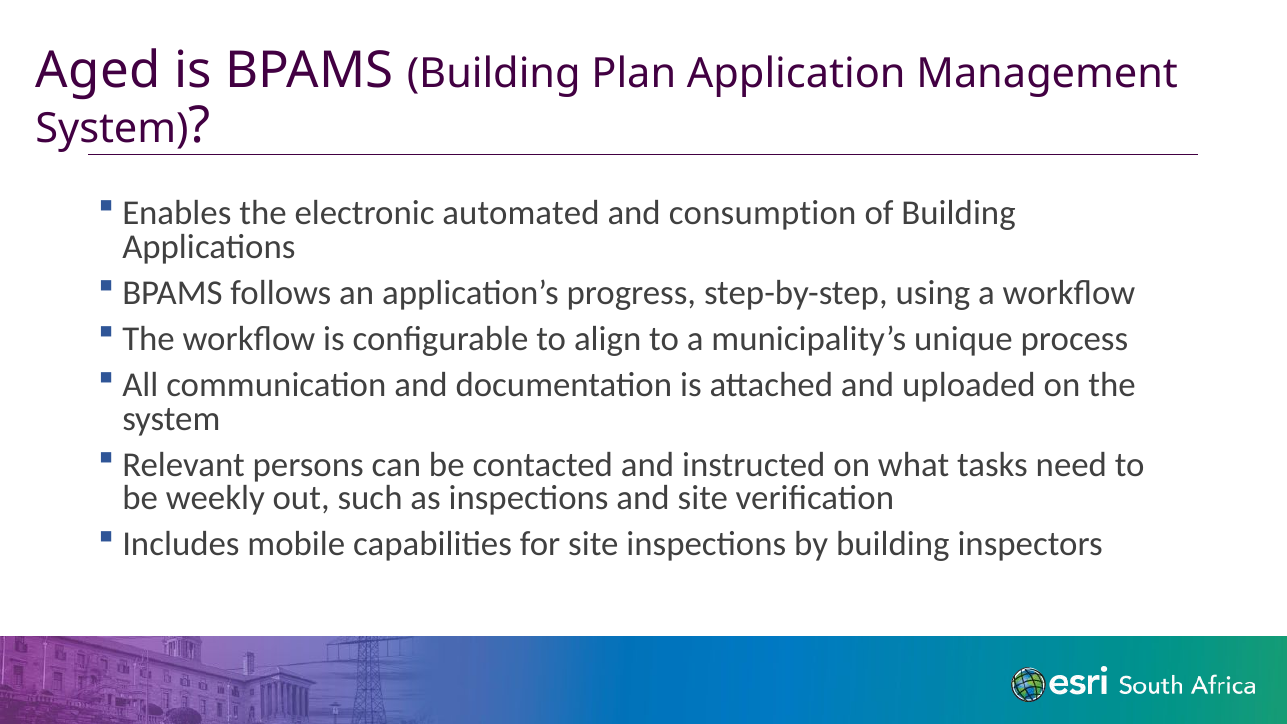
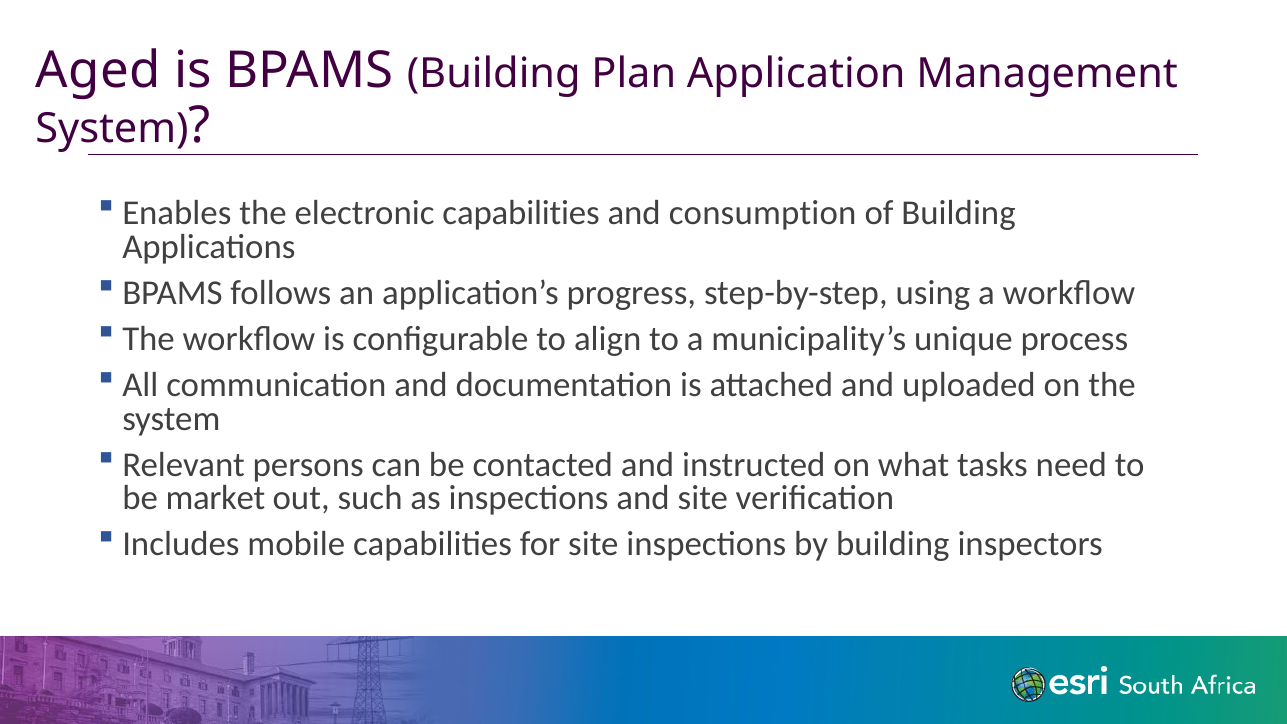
electronic automated: automated -> capabilities
weekly: weekly -> market
